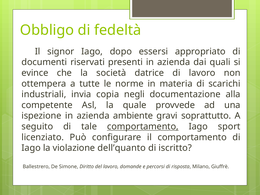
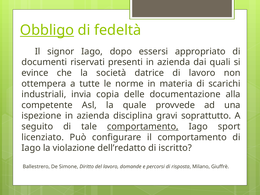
Obbligo underline: none -> present
negli: negli -> delle
ambiente: ambiente -> disciplina
dell’quanto: dell’quanto -> dell’redatto
